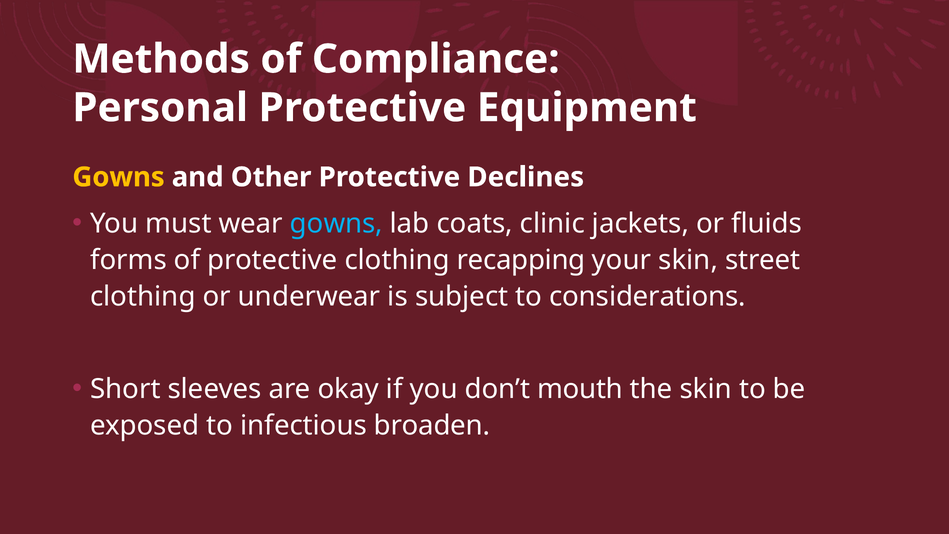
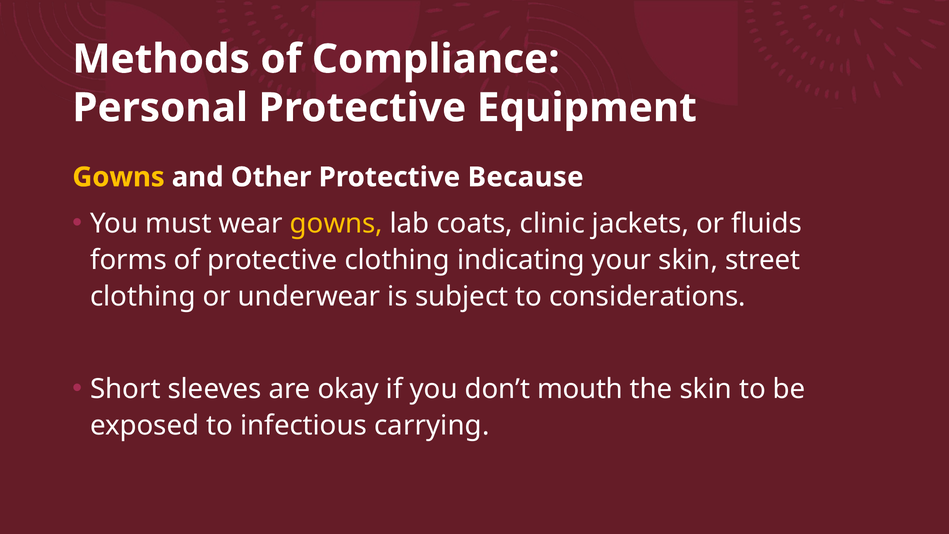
Declines: Declines -> Because
gowns at (336, 223) colour: light blue -> yellow
recapping: recapping -> indicating
broaden: broaden -> carrying
